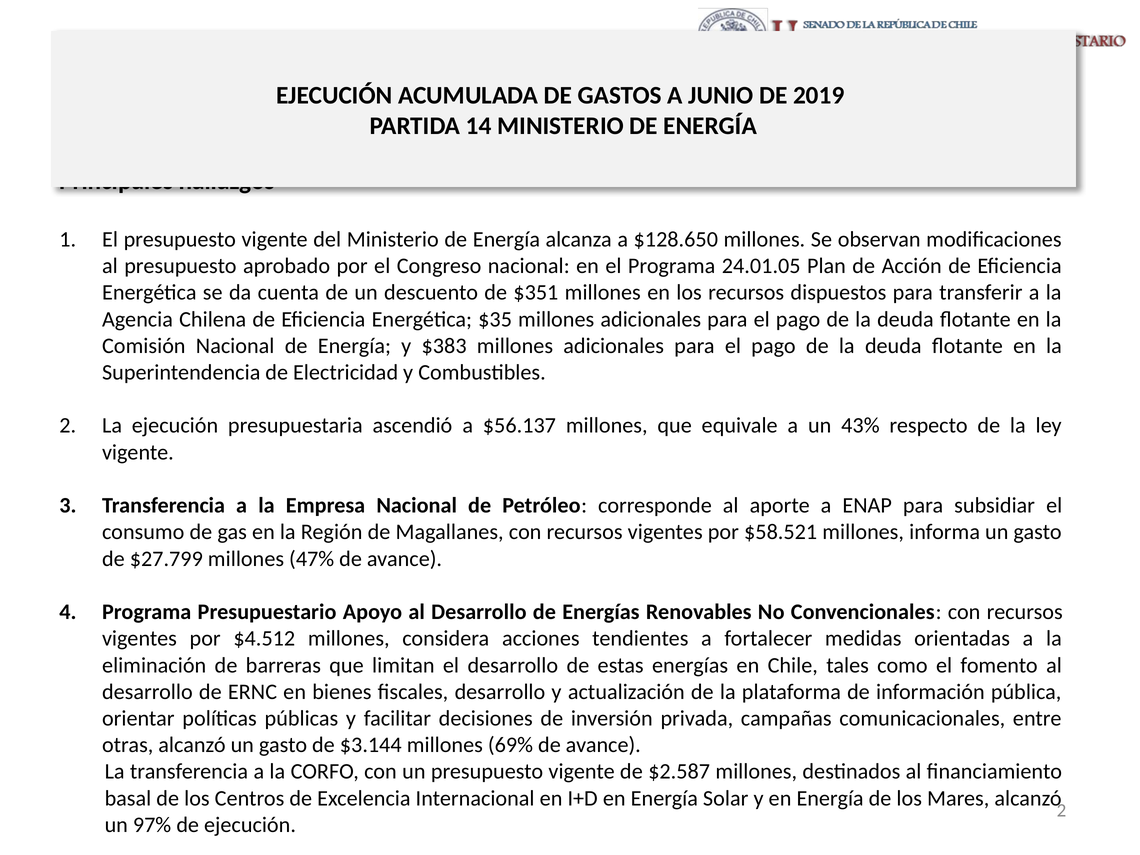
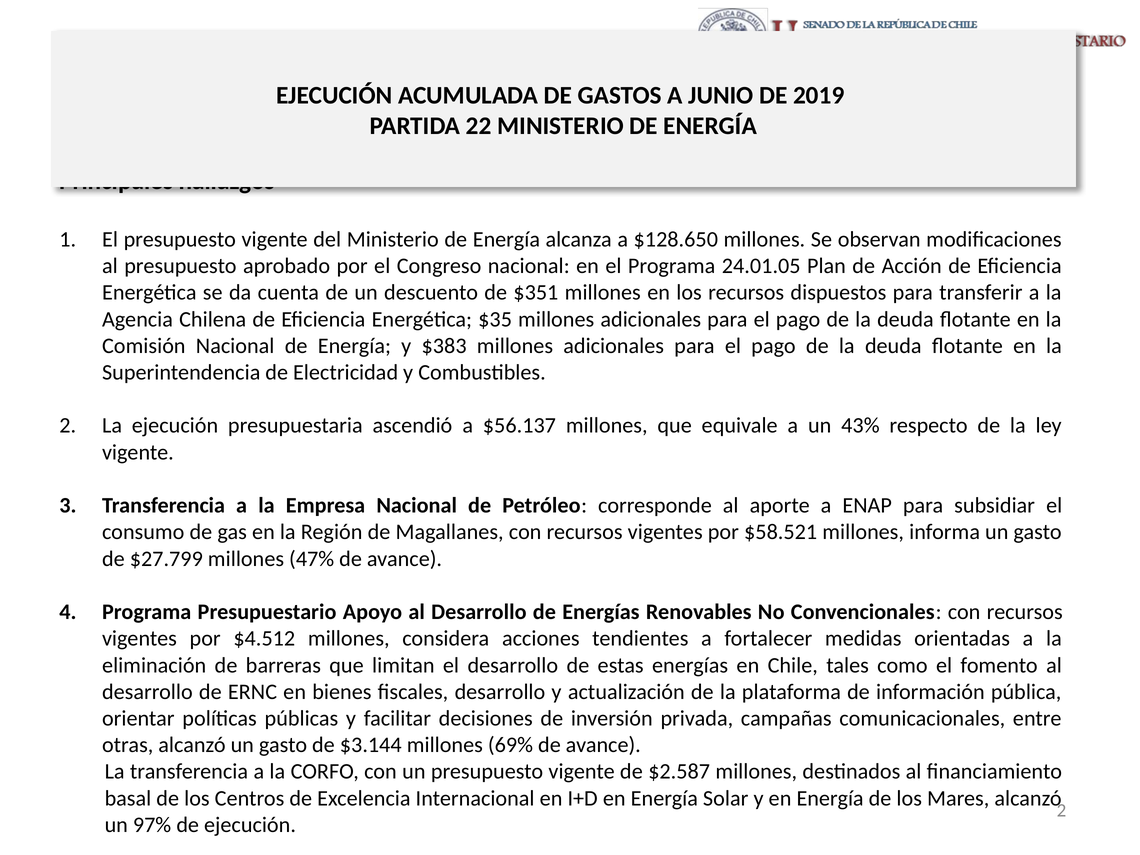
14: 14 -> 22
